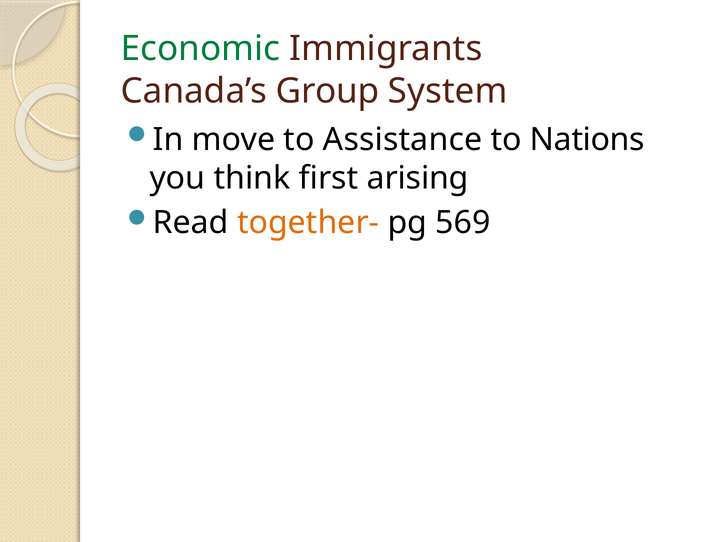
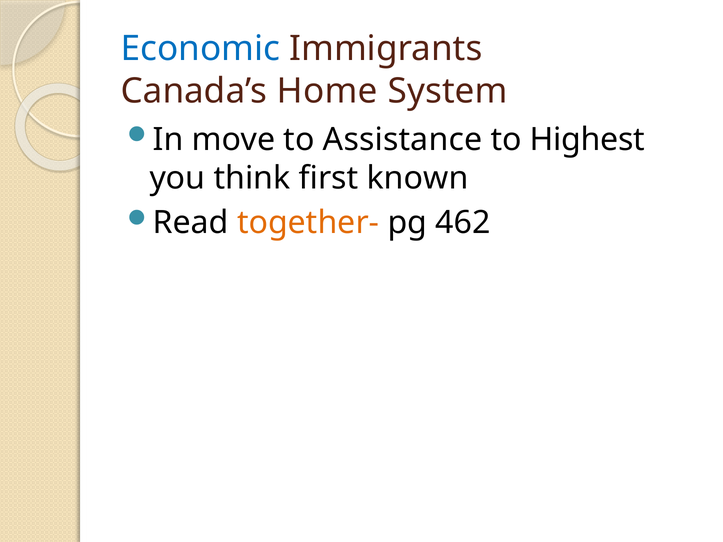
Economic colour: green -> blue
Group: Group -> Home
Nations: Nations -> Highest
arising: arising -> known
569: 569 -> 462
